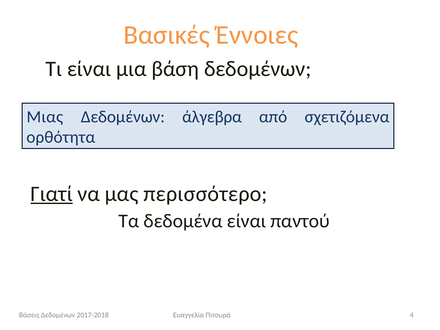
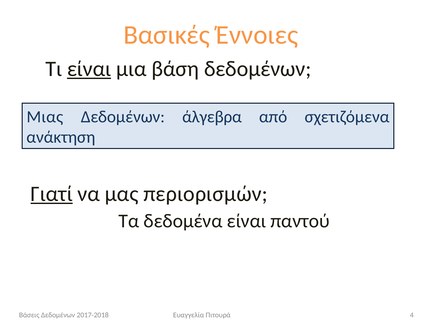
είναι at (89, 69) underline: none -> present
ορθότητα: ορθότητα -> ανάκτηση
περισσότερο: περισσότερο -> περιορισμών
